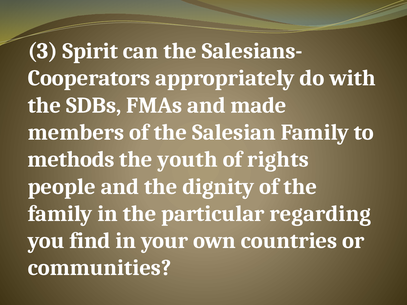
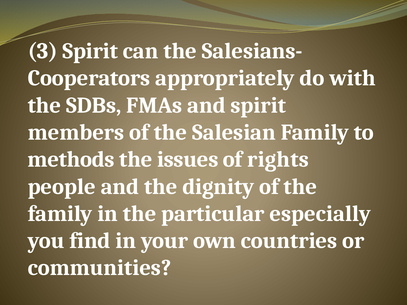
and made: made -> spirit
youth: youth -> issues
regarding: regarding -> especially
